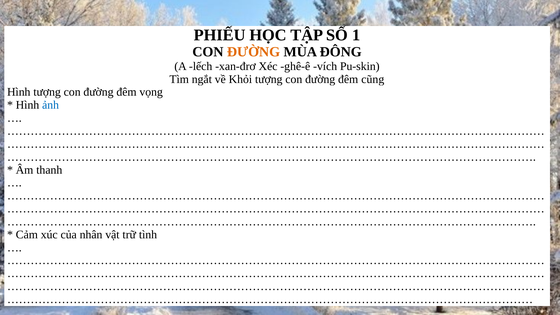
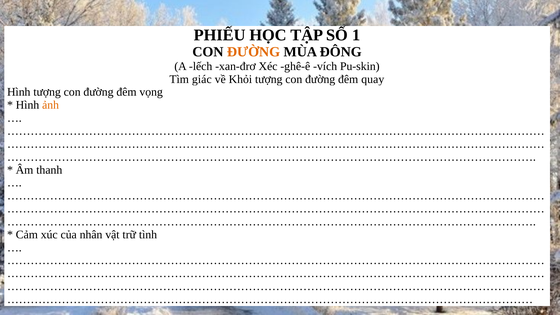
ngắt: ngắt -> giác
cũng: cũng -> quay
ảnh colour: blue -> orange
